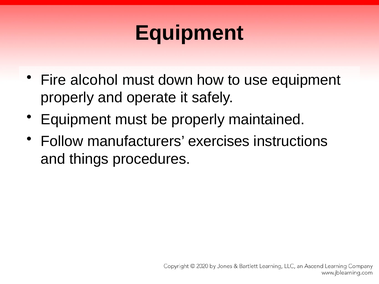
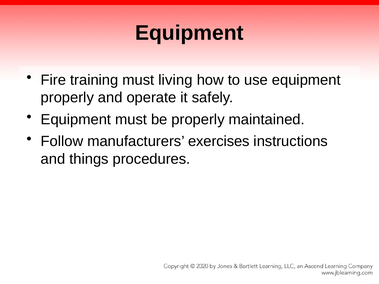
alcohol: alcohol -> training
down: down -> living
